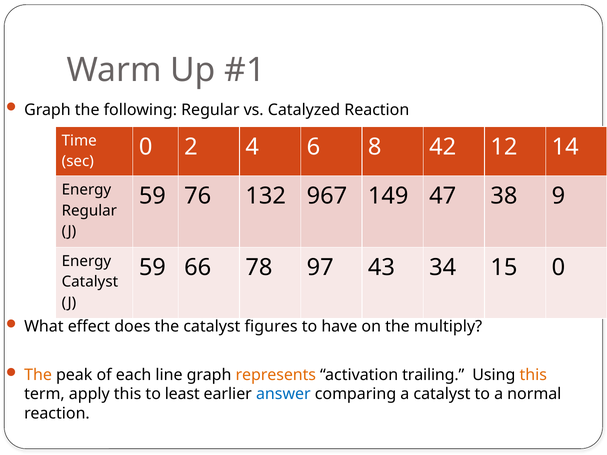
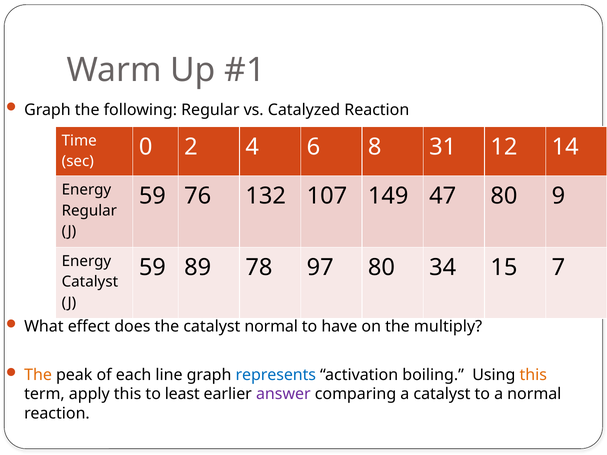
42: 42 -> 31
967: 967 -> 107
47 38: 38 -> 80
66: 66 -> 89
97 43: 43 -> 80
15 0: 0 -> 7
catalyst figures: figures -> normal
represents colour: orange -> blue
trailing: trailing -> boiling
answer colour: blue -> purple
